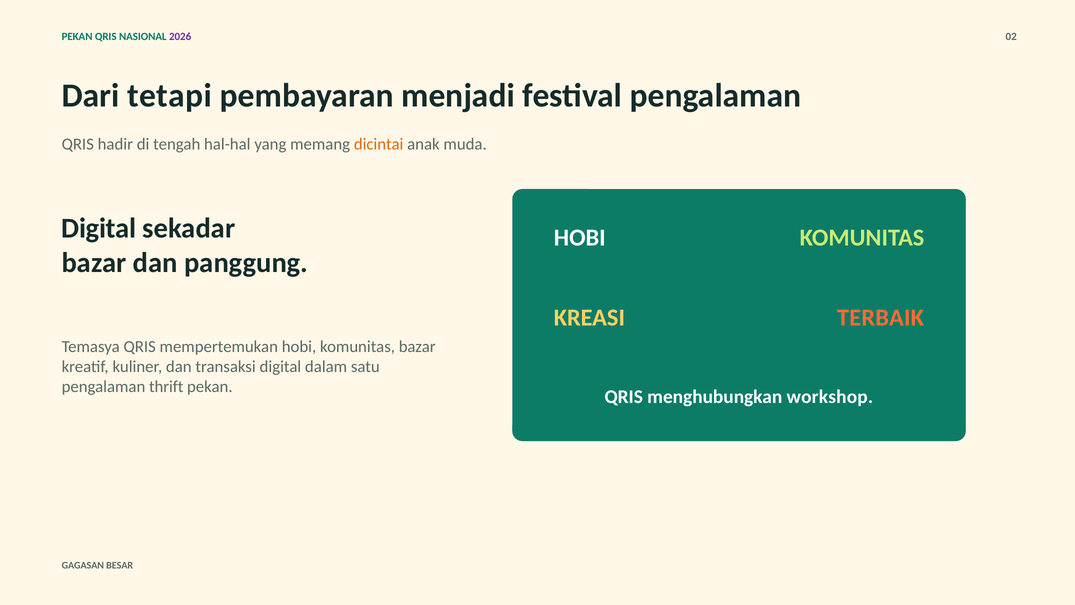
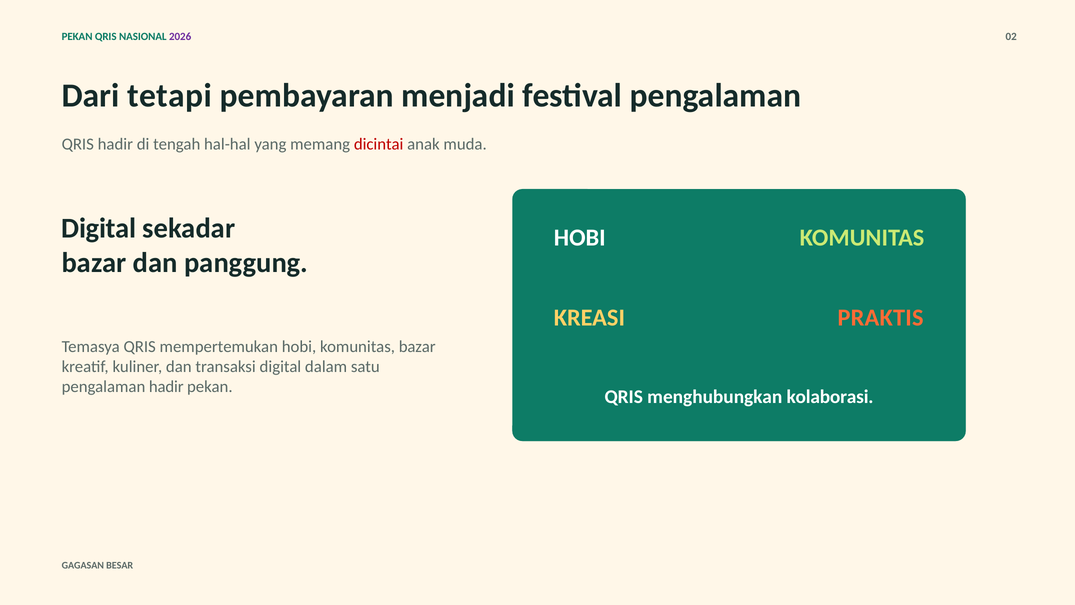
dicintai colour: orange -> red
TERBAIK: TERBAIK -> PRAKTIS
pengalaman thrift: thrift -> hadir
workshop: workshop -> kolaborasi
